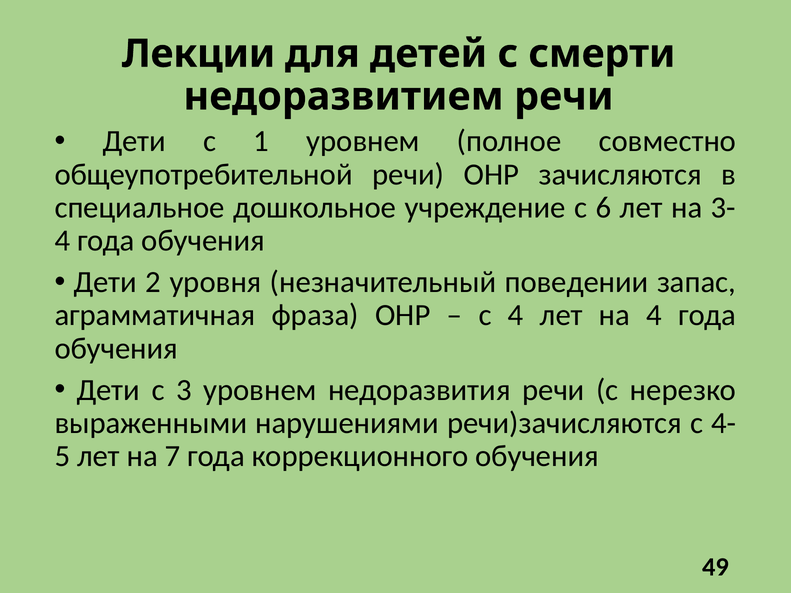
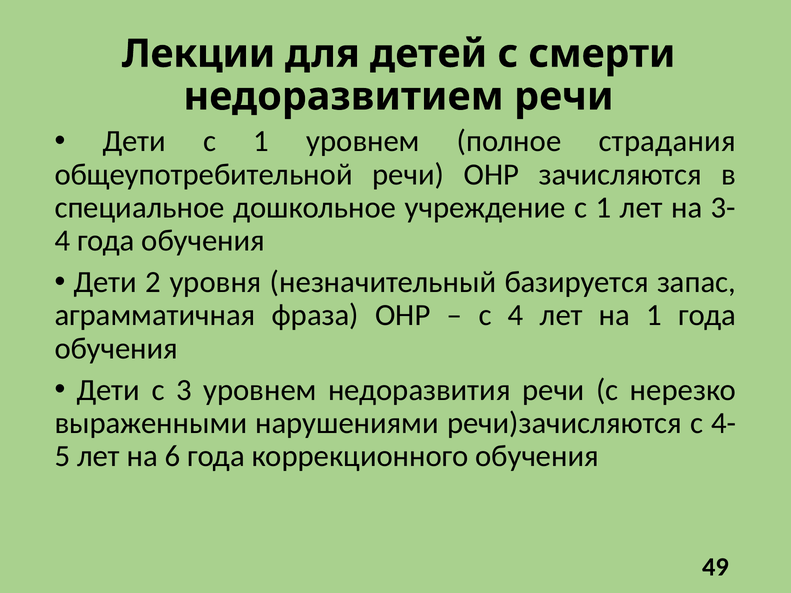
совместно: совместно -> страдания
учреждение с 6: 6 -> 1
поведении: поведении -> базируется
на 4: 4 -> 1
7: 7 -> 6
